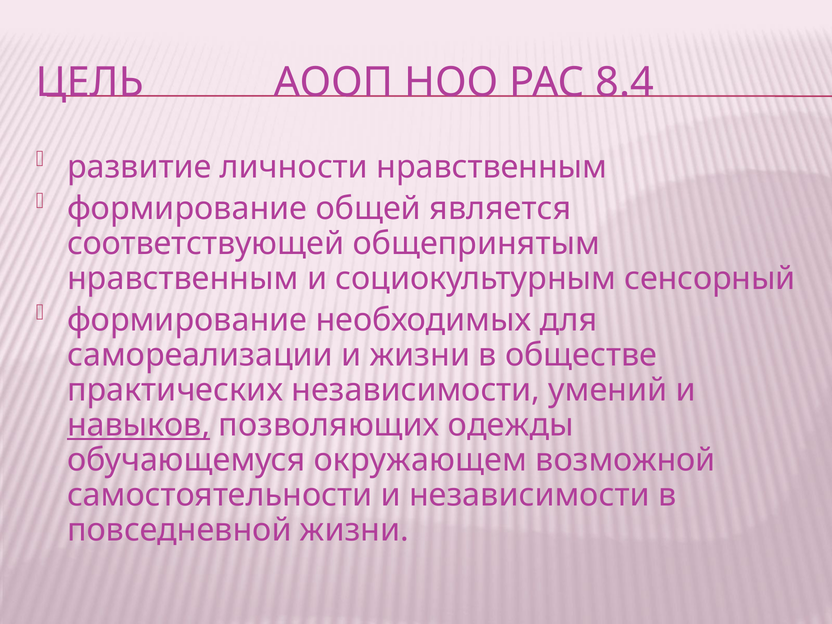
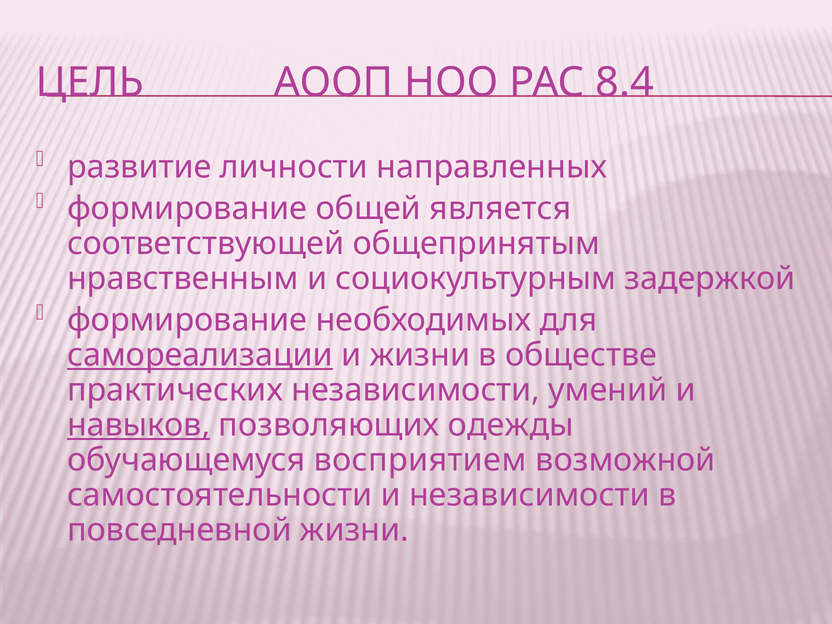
личности нравственным: нравственным -> направленных
сенсорный: сенсорный -> задержкой
самореализации underline: none -> present
окружающем: окружающем -> восприятием
